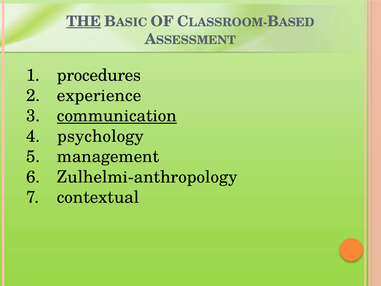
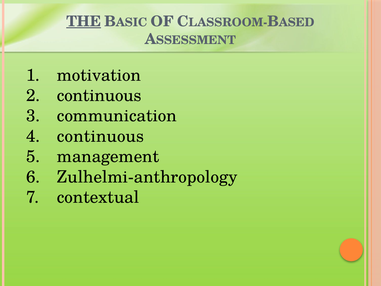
procedures: procedures -> motivation
experience at (99, 95): experience -> continuous
communication underline: present -> none
psychology at (100, 136): psychology -> continuous
